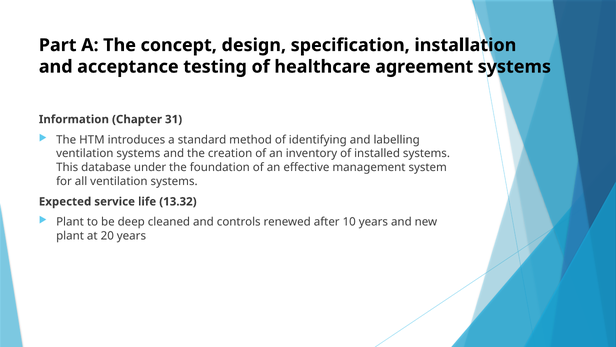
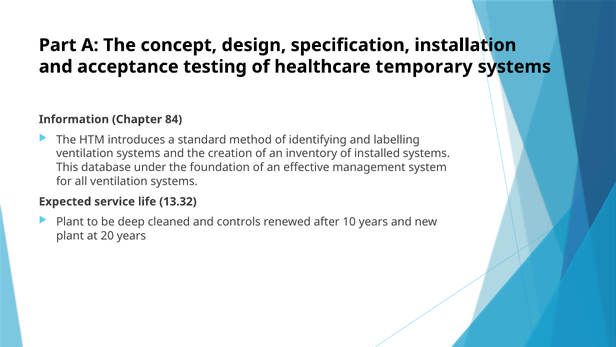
agreement: agreement -> temporary
31: 31 -> 84
